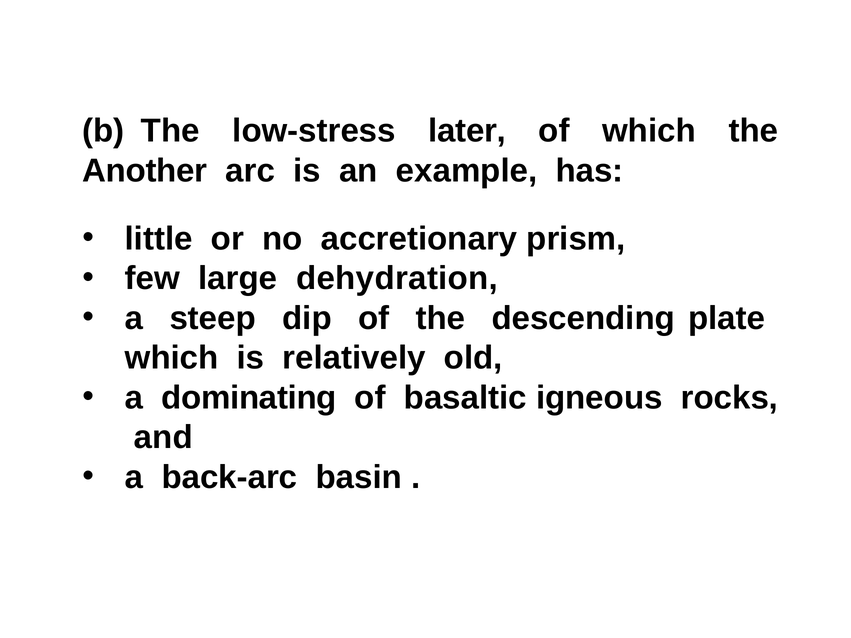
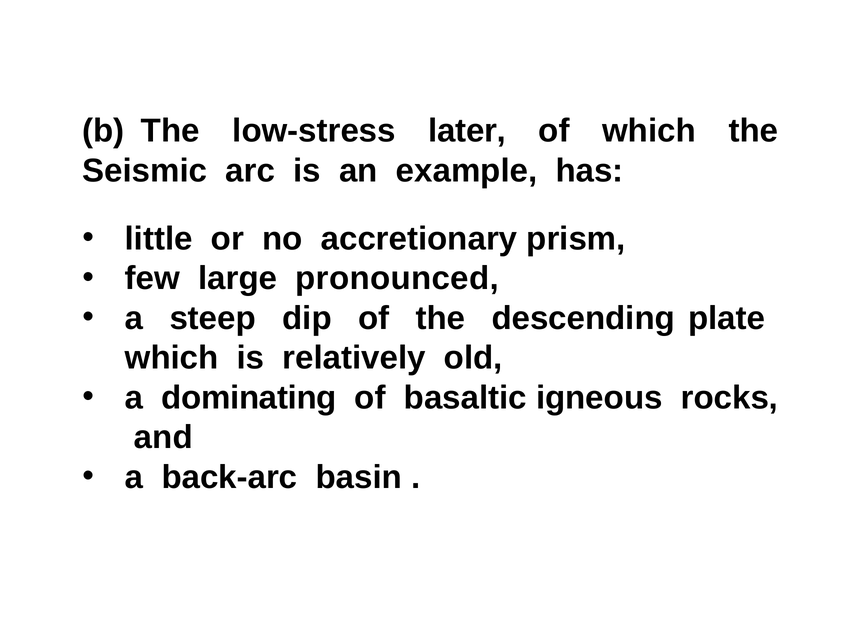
Another: Another -> Seismic
dehydration: dehydration -> pronounced
